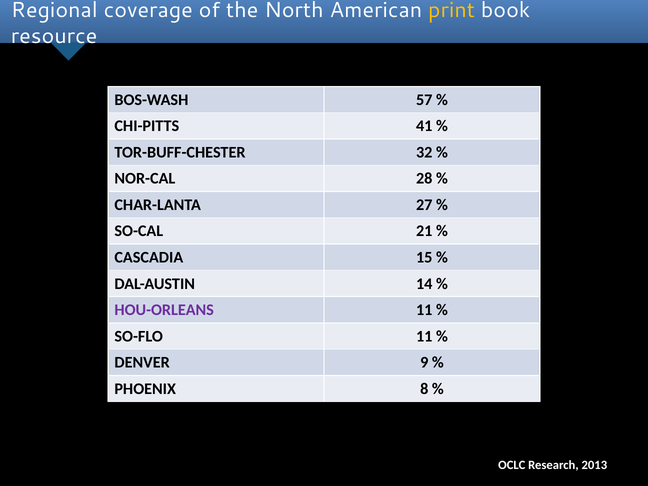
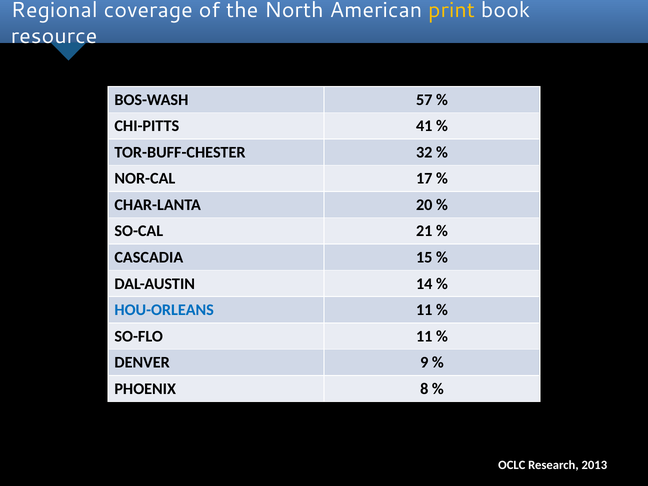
28: 28 -> 17
27: 27 -> 20
HOU-ORLEANS colour: purple -> blue
